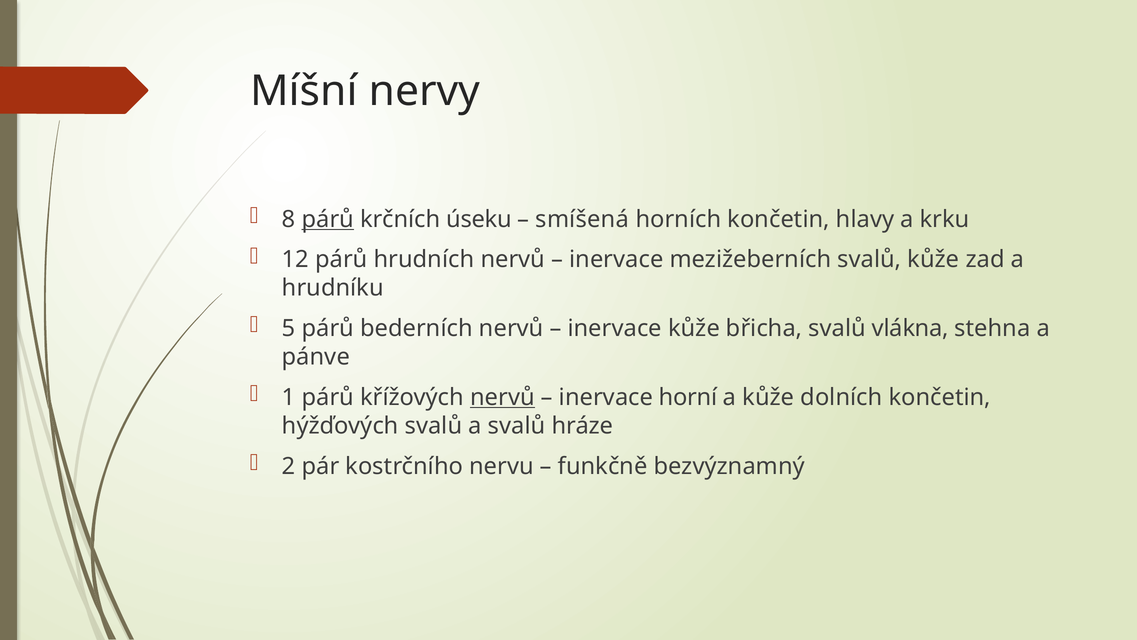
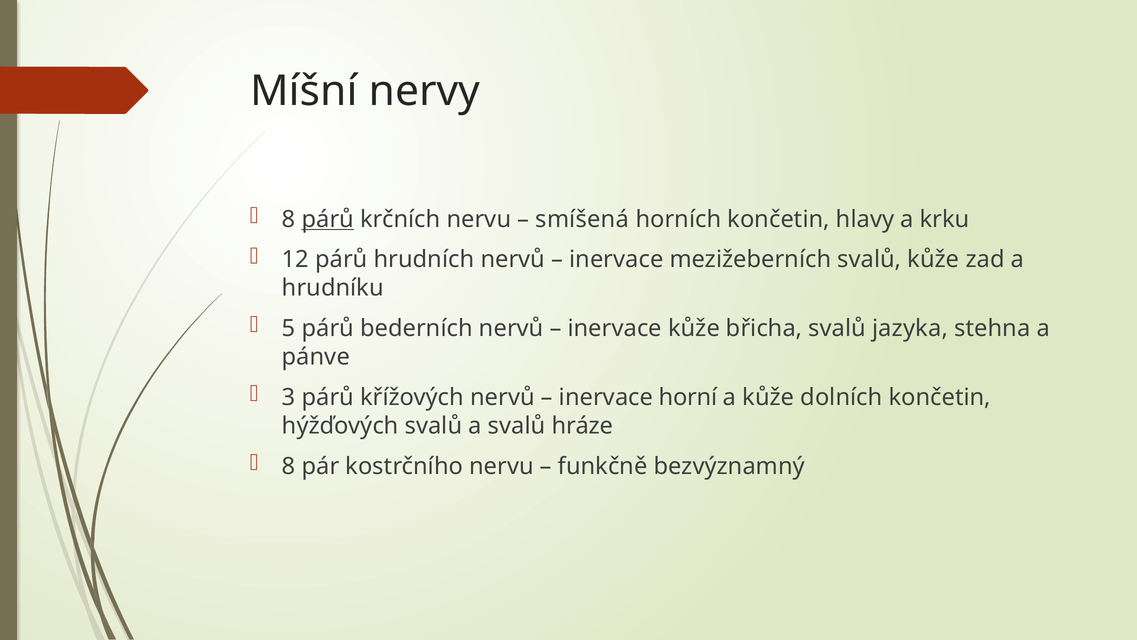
krčních úseku: úseku -> nervu
vlákna: vlákna -> jazyka
1: 1 -> 3
nervů at (503, 397) underline: present -> none
2 at (289, 466): 2 -> 8
